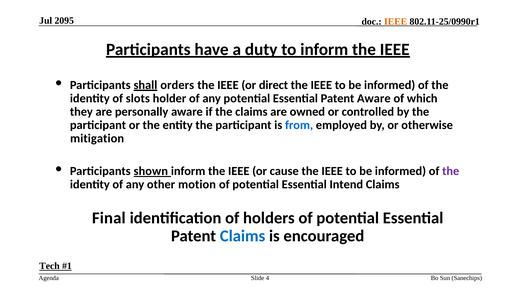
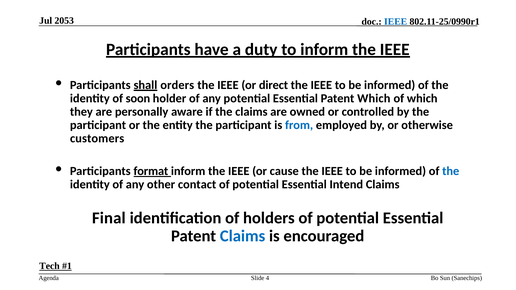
2095: 2095 -> 2053
IEEE at (396, 22) colour: orange -> blue
slots: slots -> soon
Patent Aware: Aware -> Which
mitigation: mitigation -> customers
shown: shown -> format
the at (451, 171) colour: purple -> blue
motion: motion -> contact
